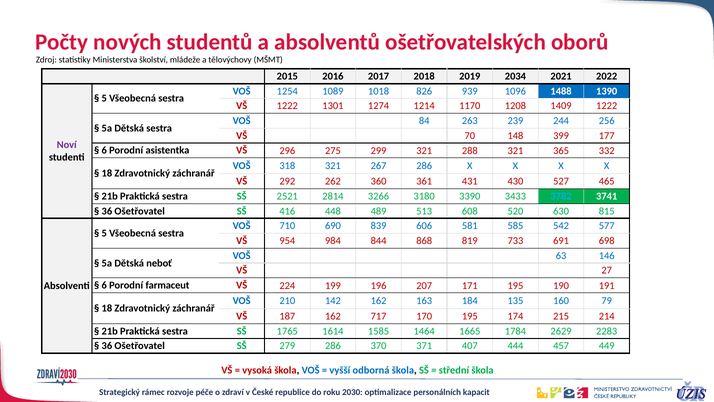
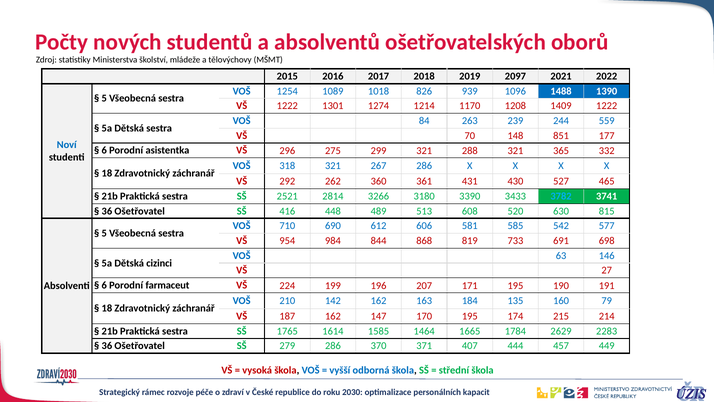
2034: 2034 -> 2097
256: 256 -> 559
399: 399 -> 851
Noví colour: purple -> blue
839: 839 -> 612
neboť: neboť -> cizinci
717: 717 -> 147
